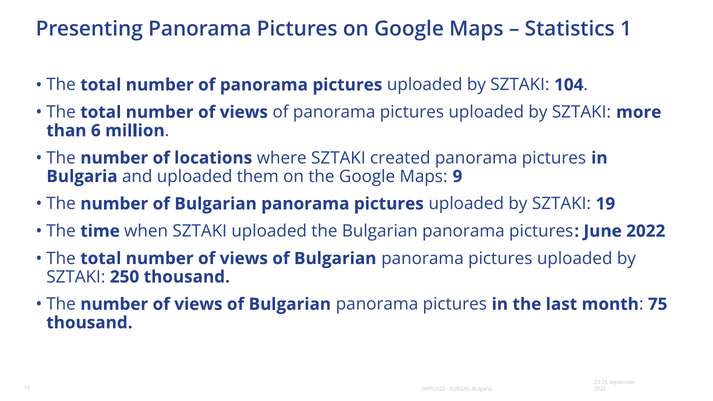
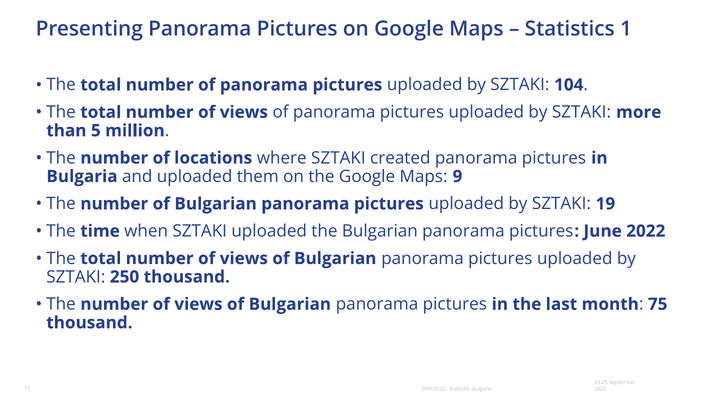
6: 6 -> 5
